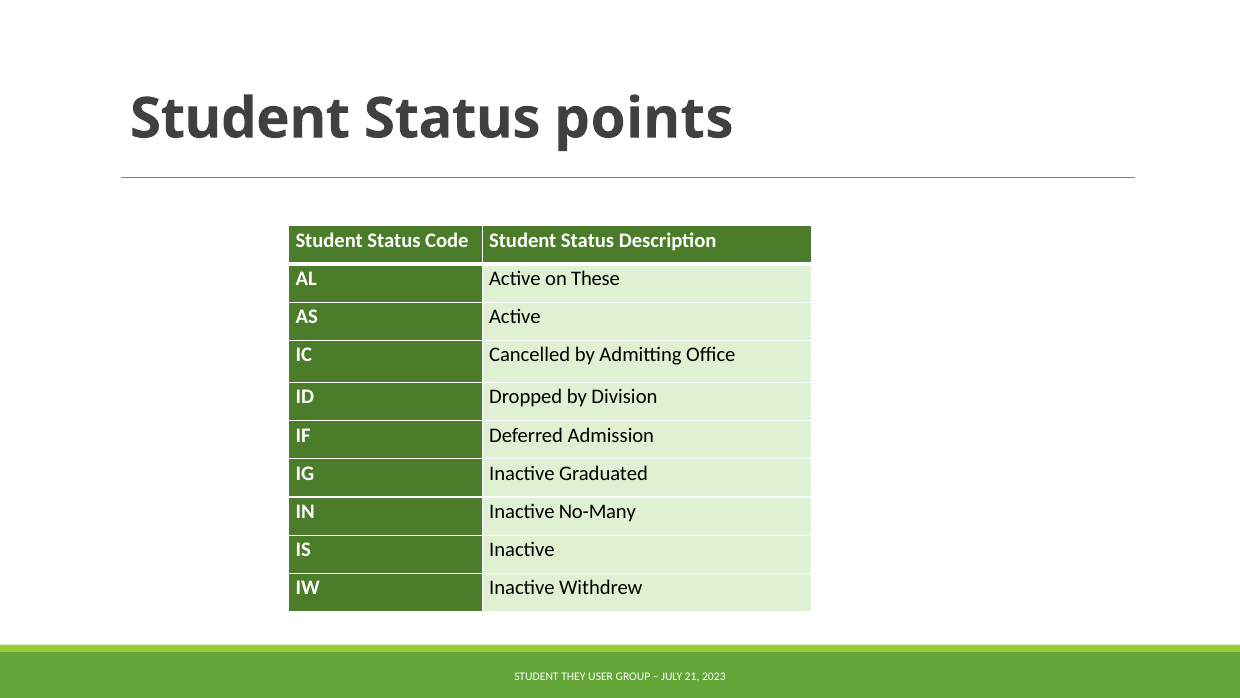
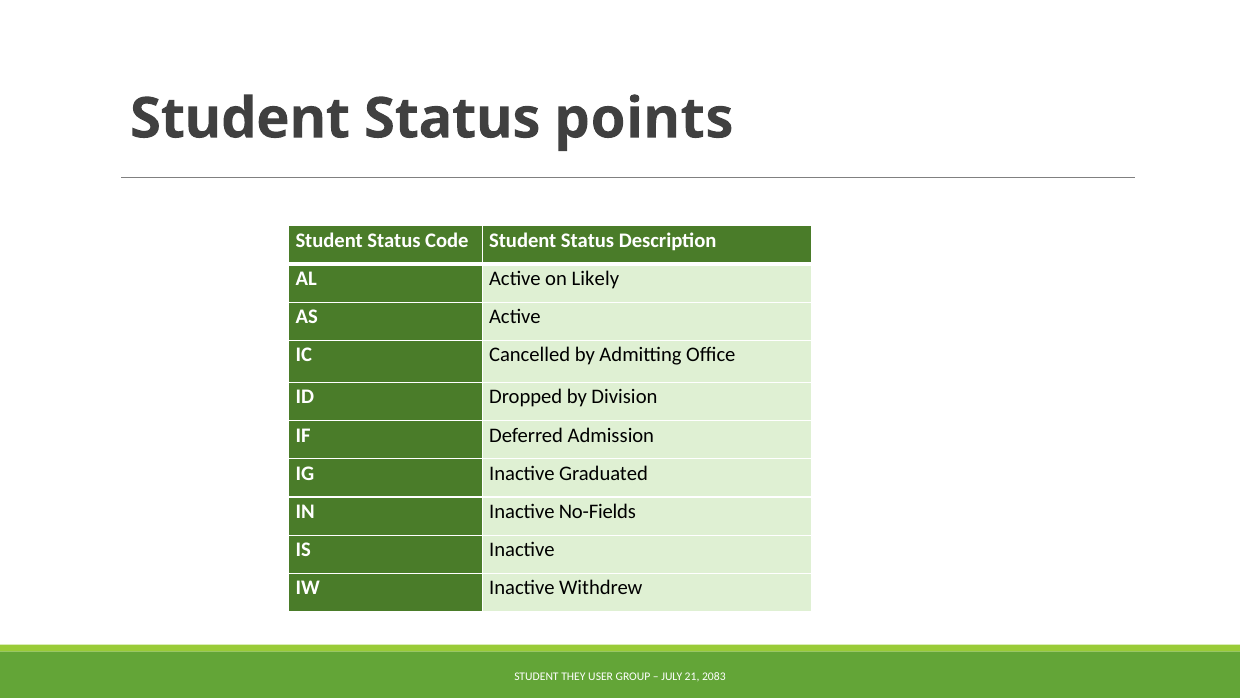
These: These -> Likely
No-Many: No-Many -> No-Fields
2023: 2023 -> 2083
